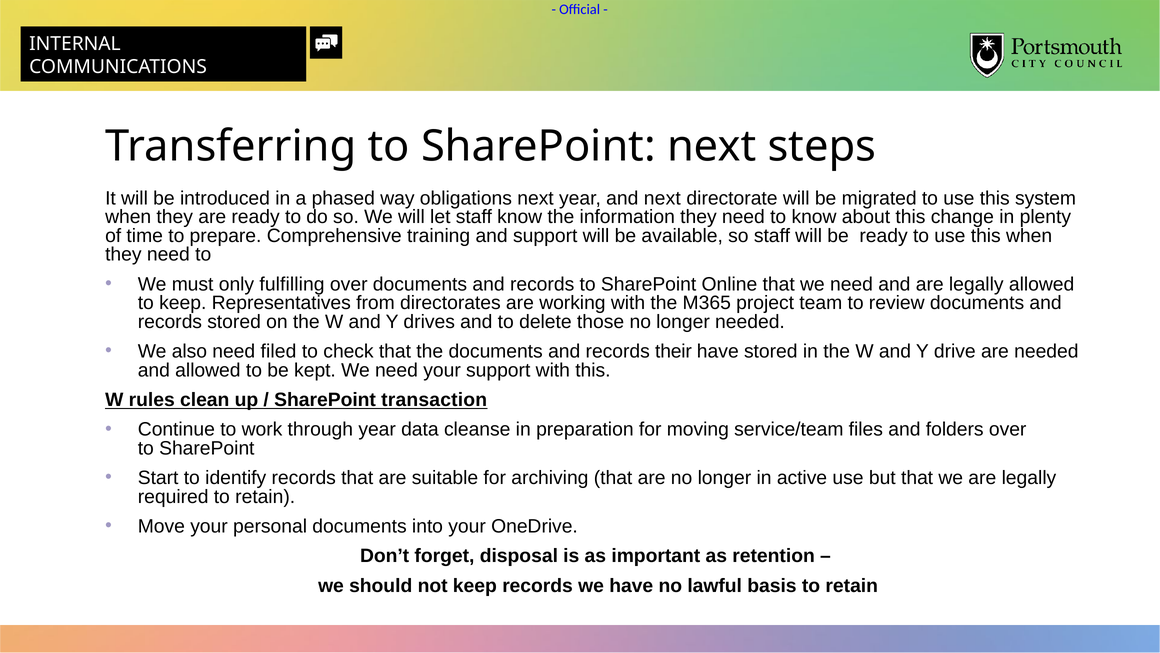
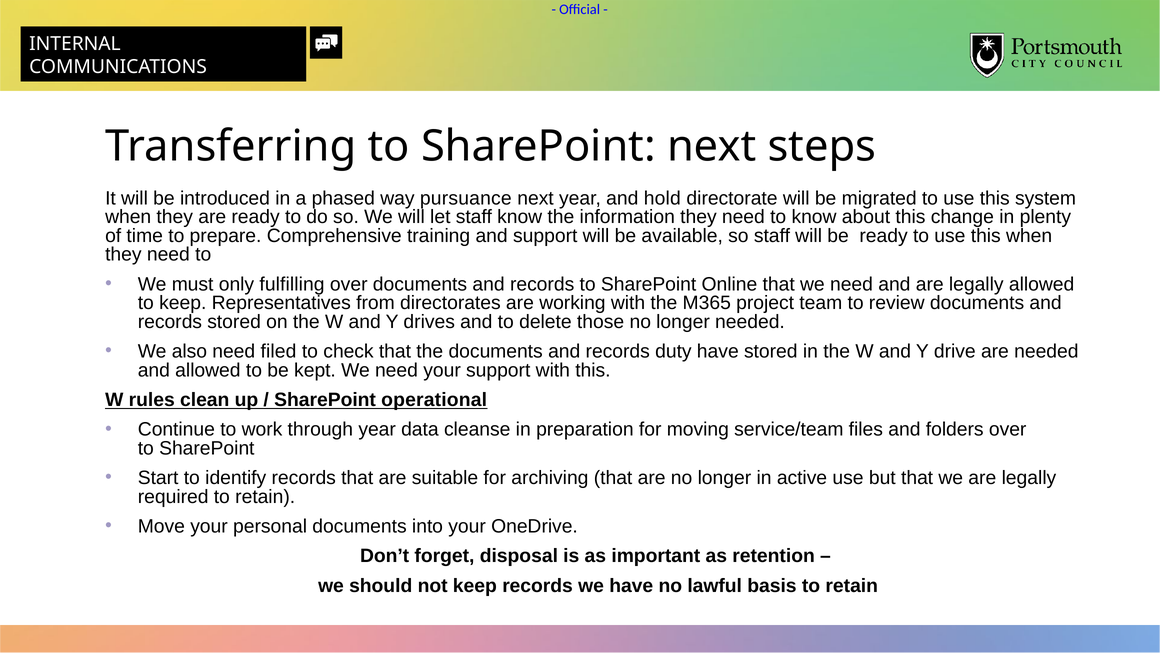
obligations: obligations -> pursuance
and next: next -> hold
their: their -> duty
transaction: transaction -> operational
